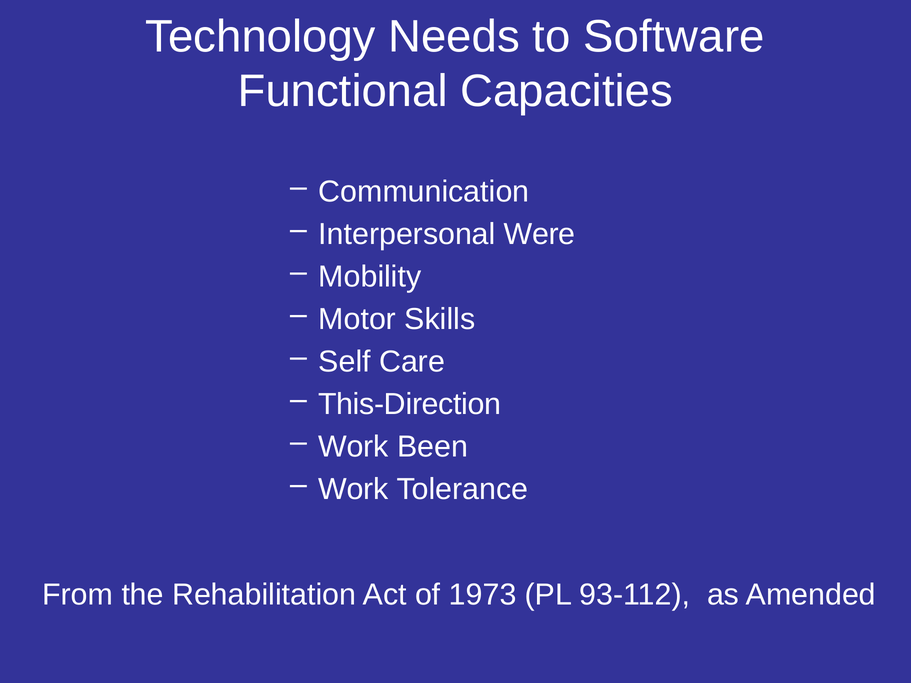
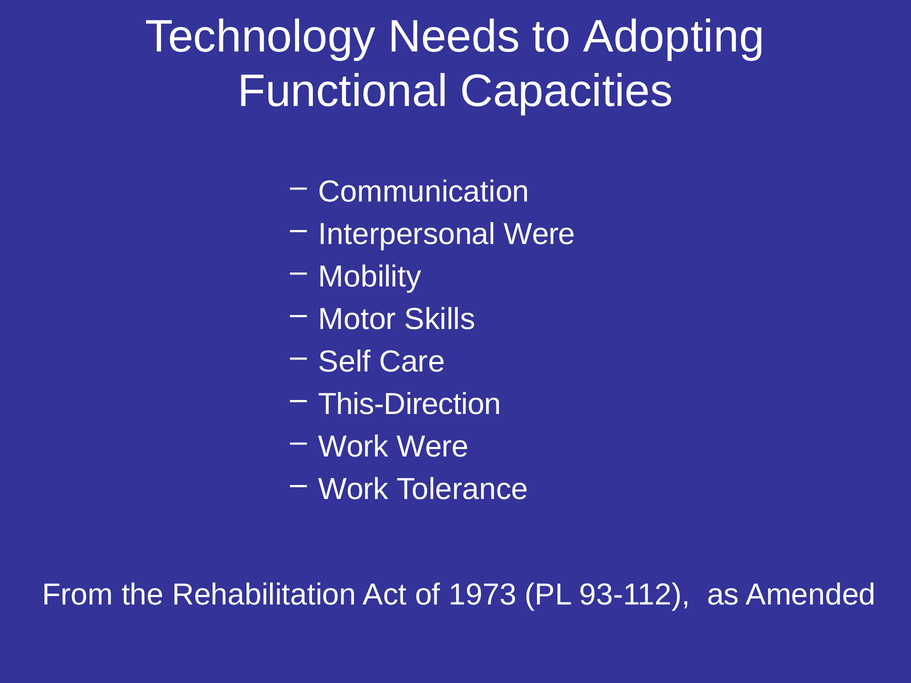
Software: Software -> Adopting
Work Been: Been -> Were
